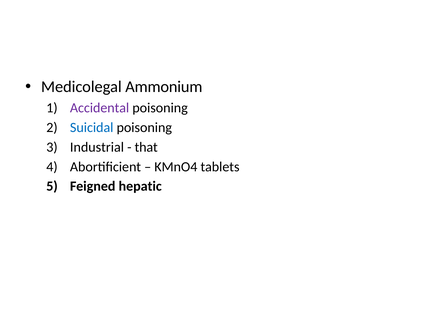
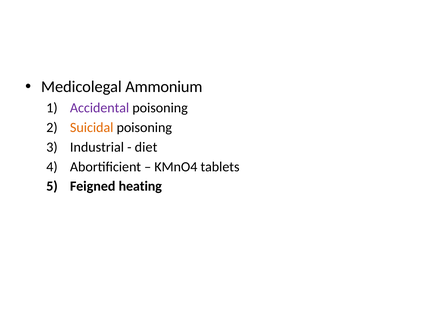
Suicidal colour: blue -> orange
that: that -> diet
hepatic: hepatic -> heating
